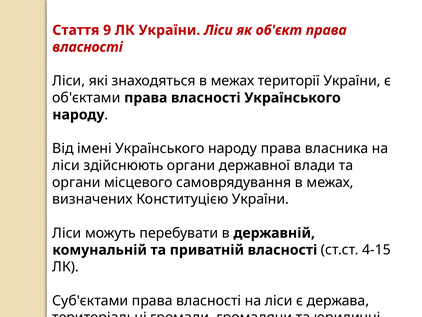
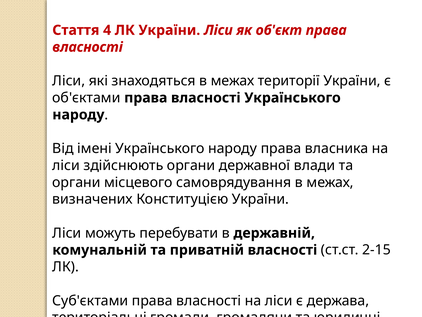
9: 9 -> 4
4-15: 4-15 -> 2-15
